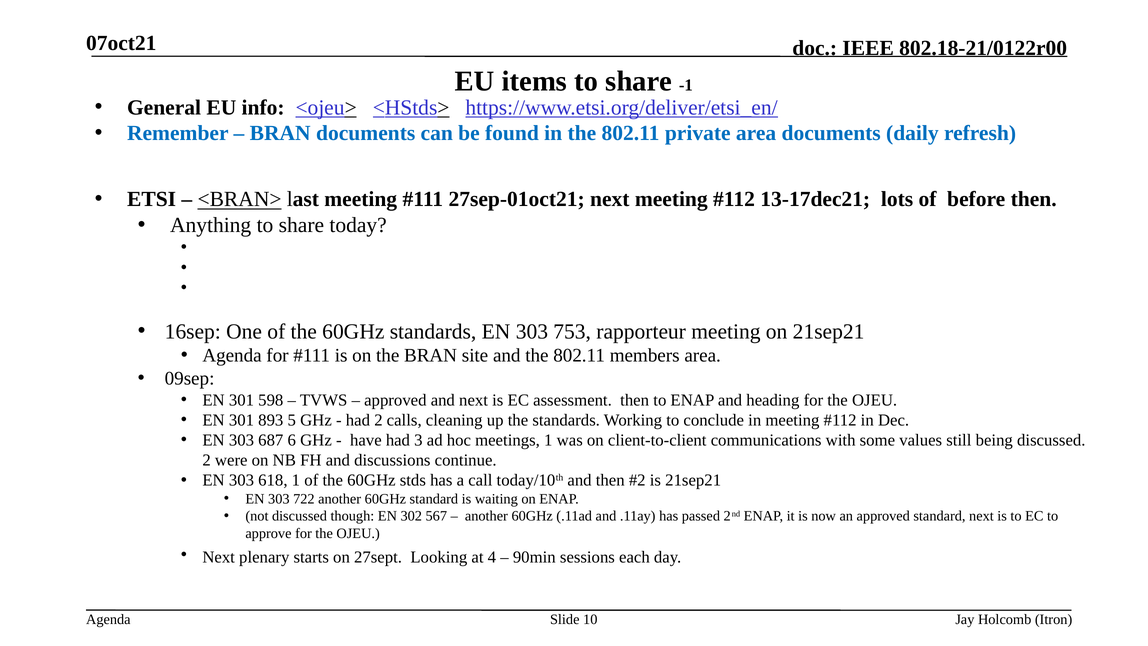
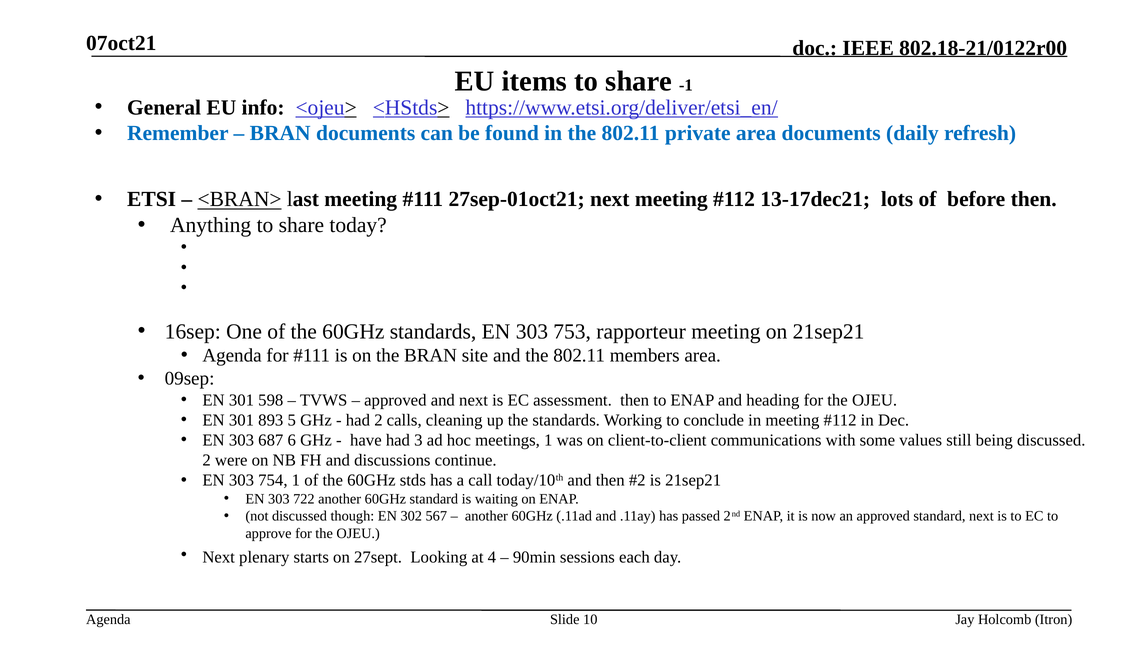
618: 618 -> 754
